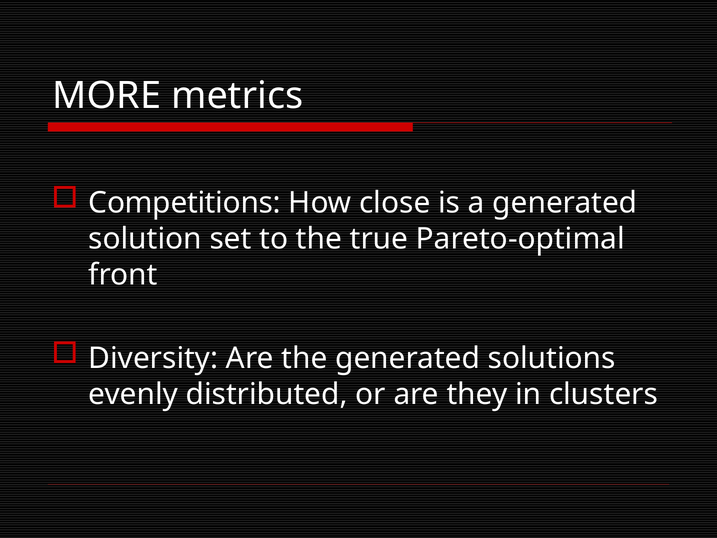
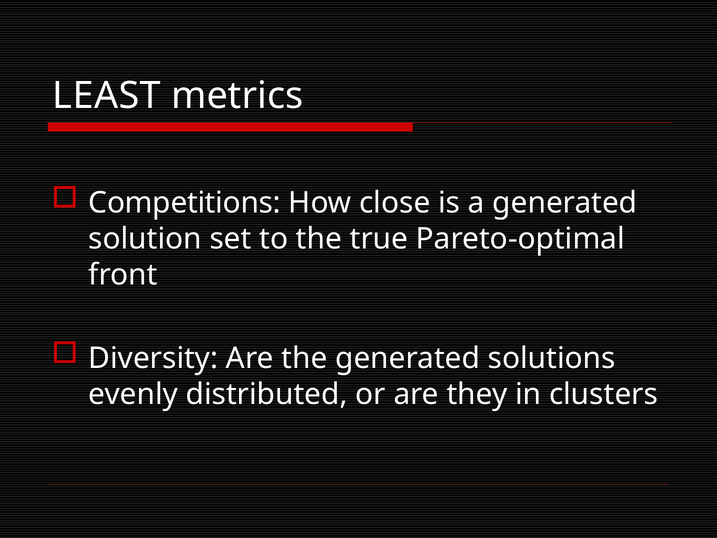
MORE: MORE -> LEAST
